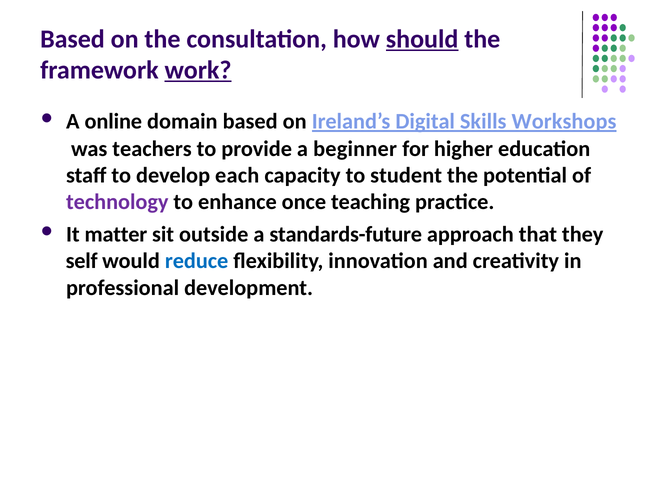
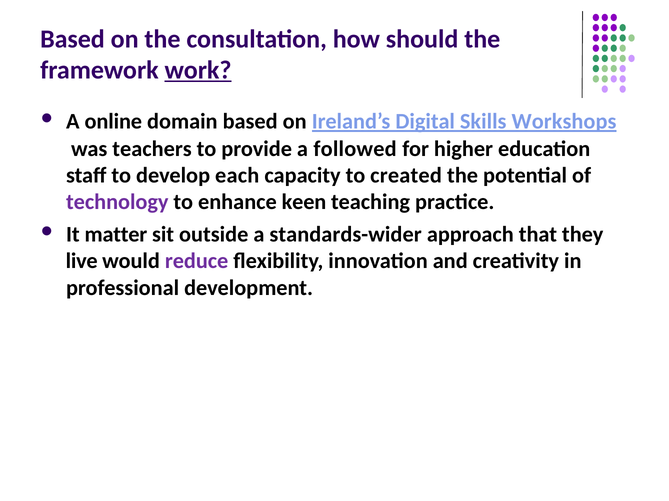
should underline: present -> none
beginner: beginner -> followed
student: student -> created
once: once -> keen
standards-future: standards-future -> standards-wider
self: self -> live
reduce colour: blue -> purple
